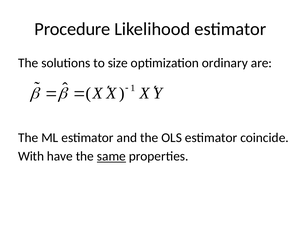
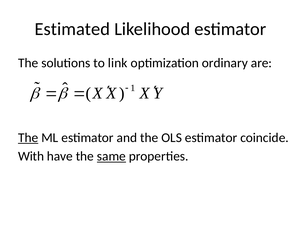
Procedure: Procedure -> Estimated
size: size -> link
The at (28, 138) underline: none -> present
